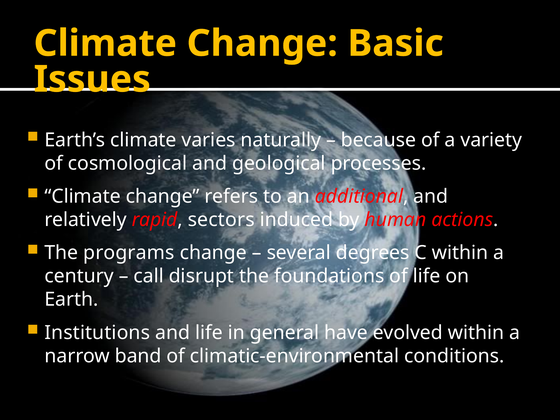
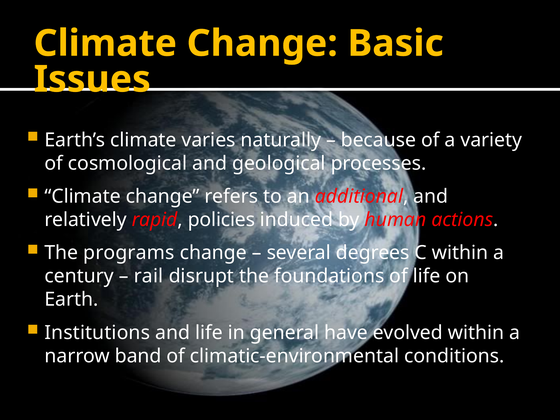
sectors: sectors -> policies
call: call -> rail
